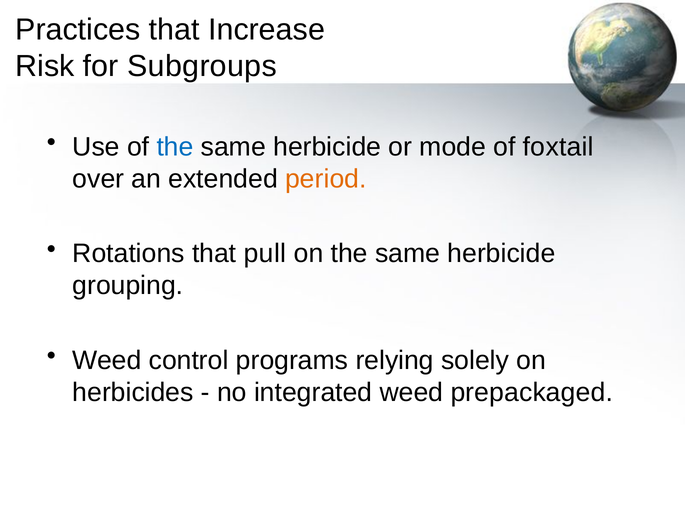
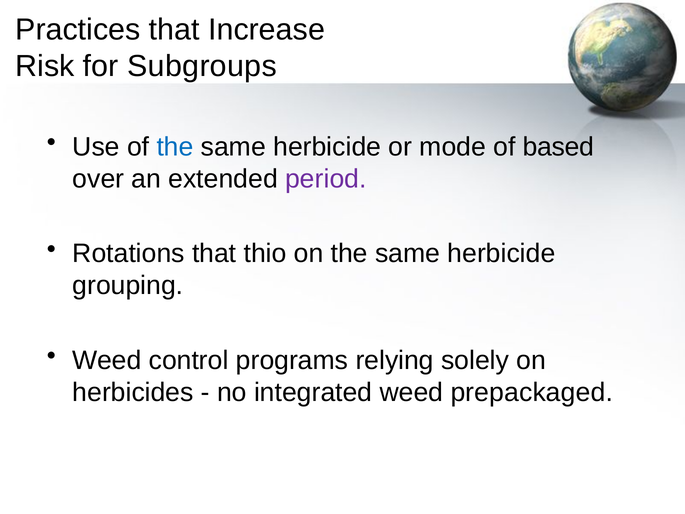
foxtail: foxtail -> based
period colour: orange -> purple
pull: pull -> thio
